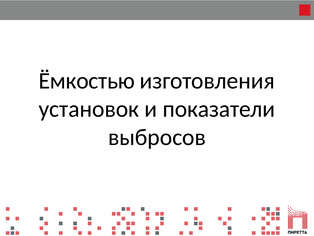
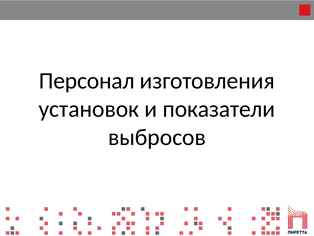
Ёмкостью: Ёмкостью -> Персонал
